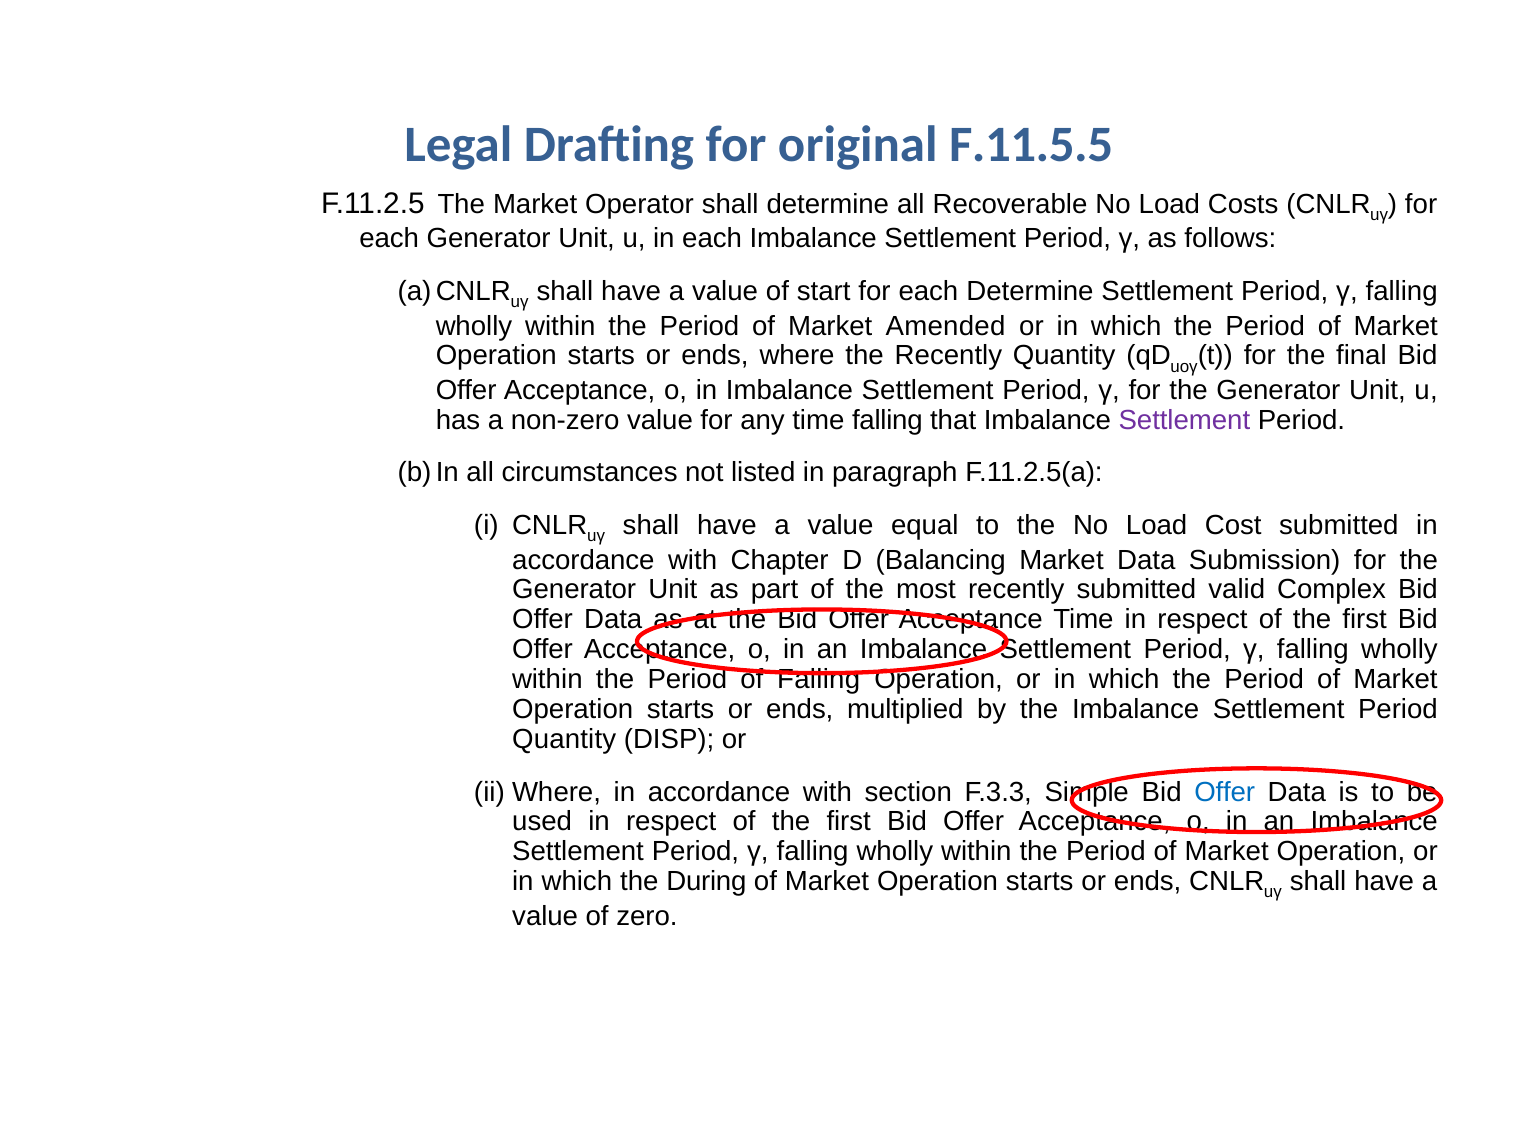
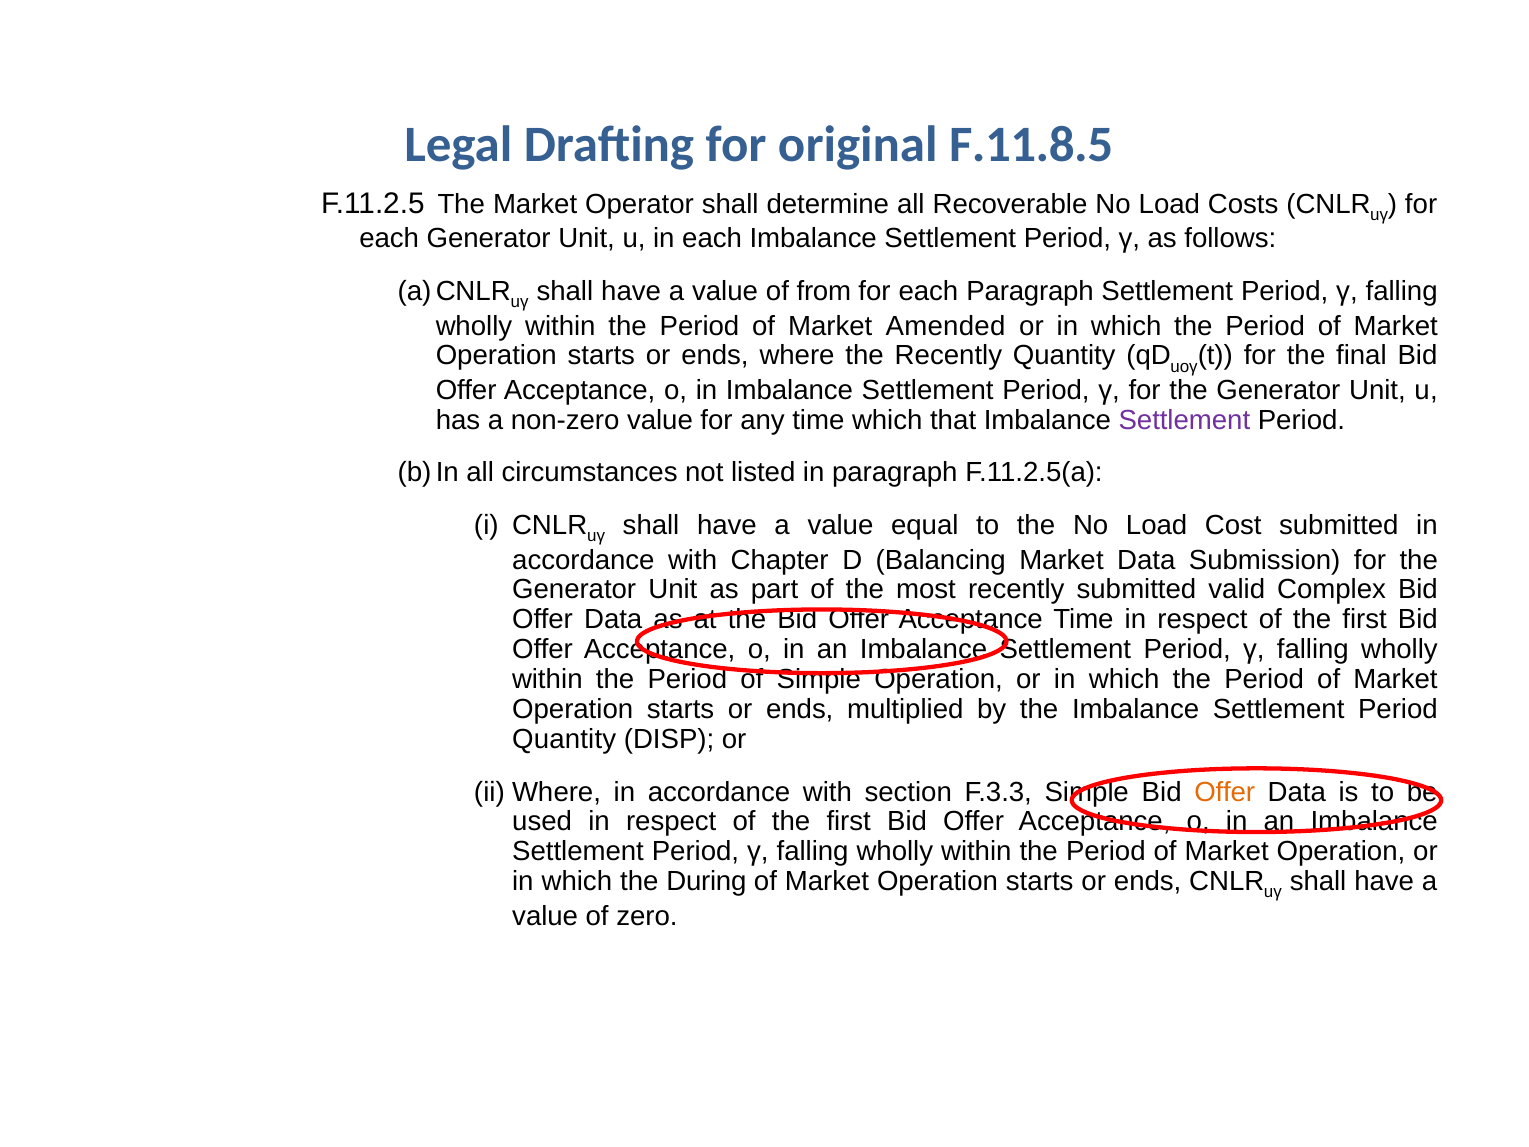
F.11.5.5: F.11.5.5 -> F.11.8.5
start: start -> from
each Determine: Determine -> Paragraph
time falling: falling -> which
of Falling: Falling -> Simple
Offer at (1225, 792) colour: blue -> orange
